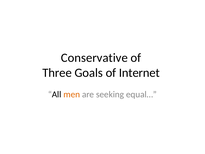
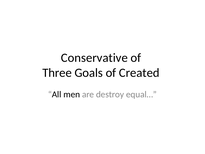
Internet: Internet -> Created
men colour: orange -> black
seeking: seeking -> destroy
